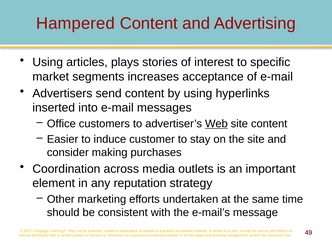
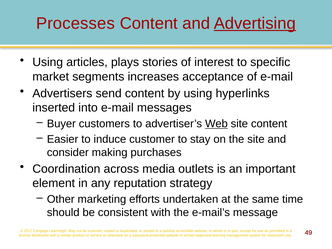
Hampered: Hampered -> Processes
Advertising underline: none -> present
Office: Office -> Buyer
